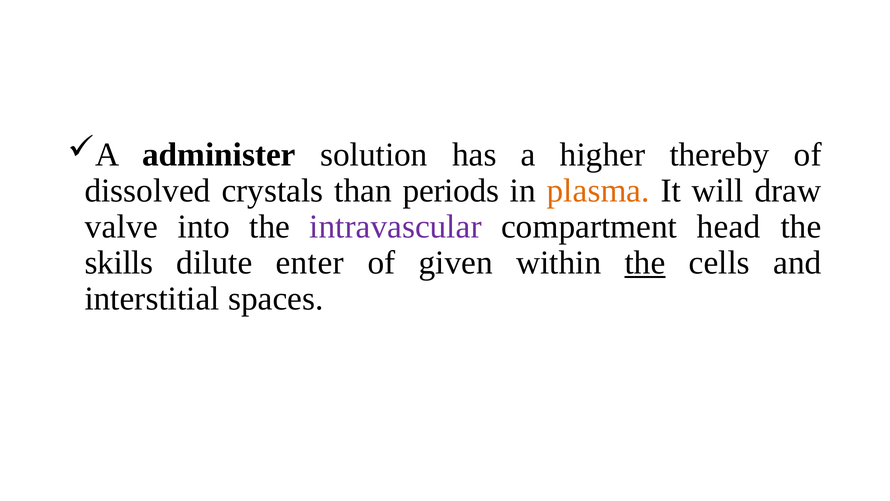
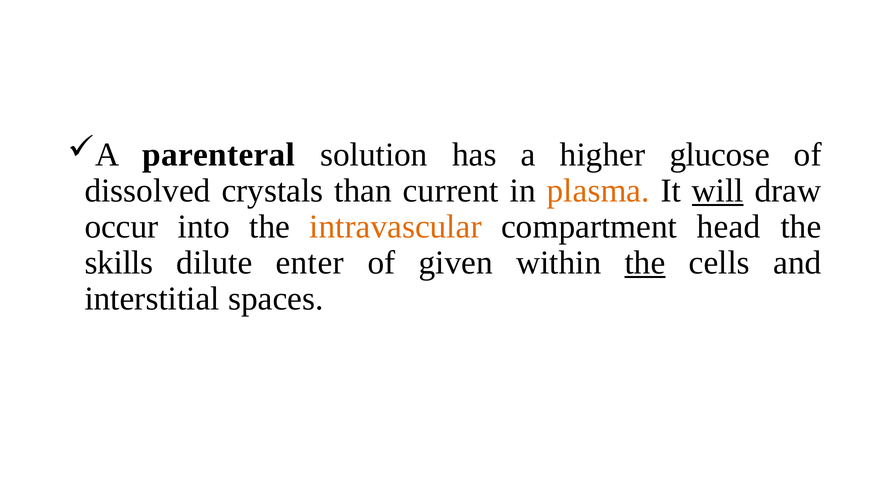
administer: administer -> parenteral
thereby: thereby -> glucose
periods: periods -> current
will underline: none -> present
valve: valve -> occur
intravascular colour: purple -> orange
